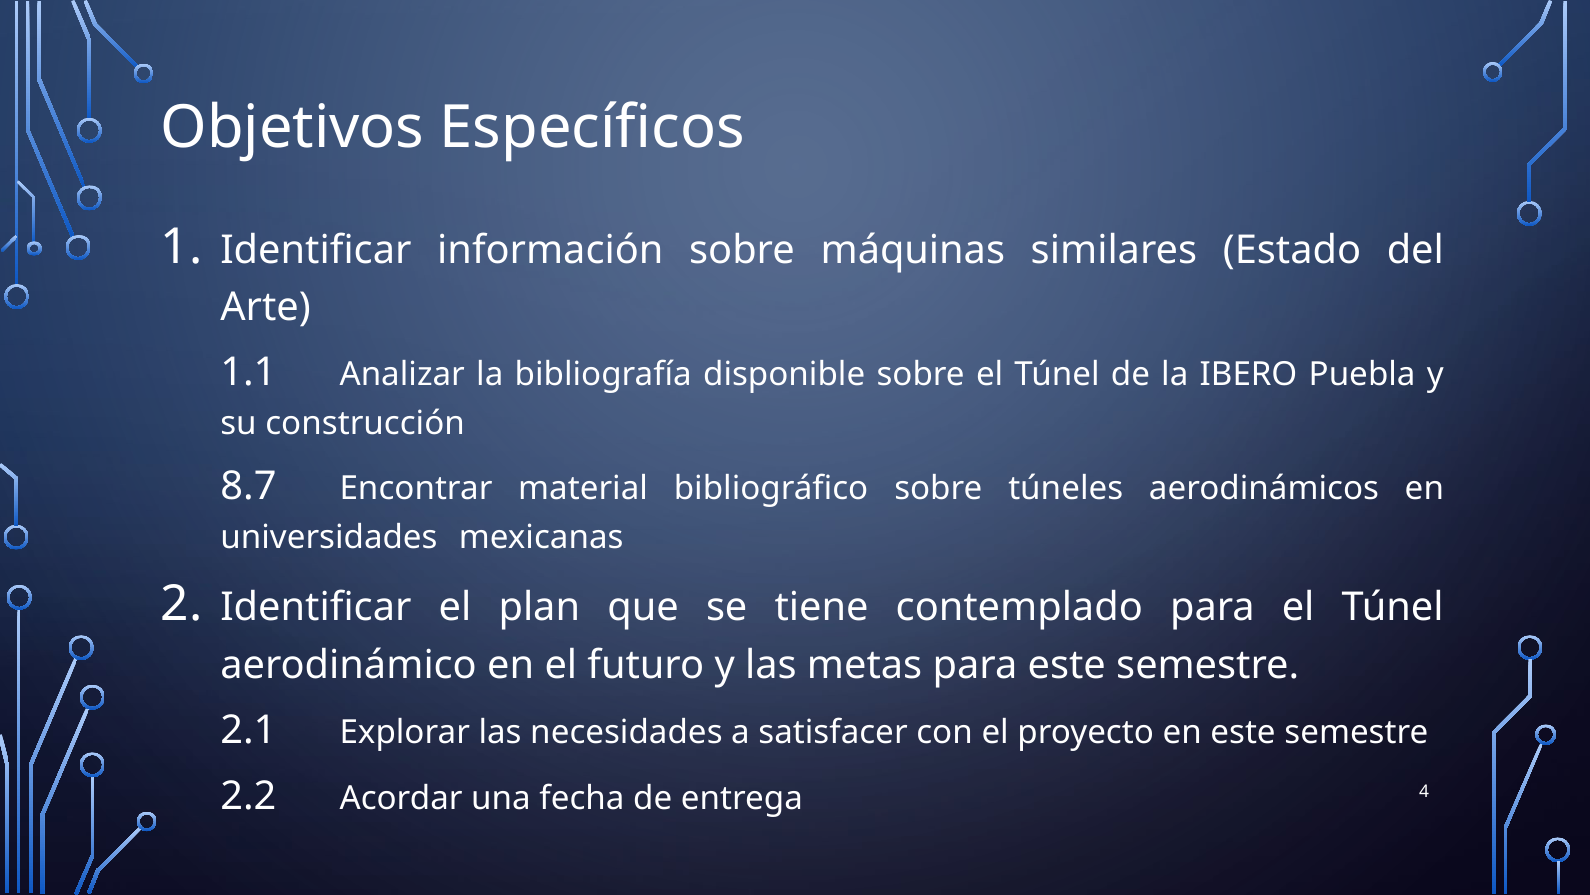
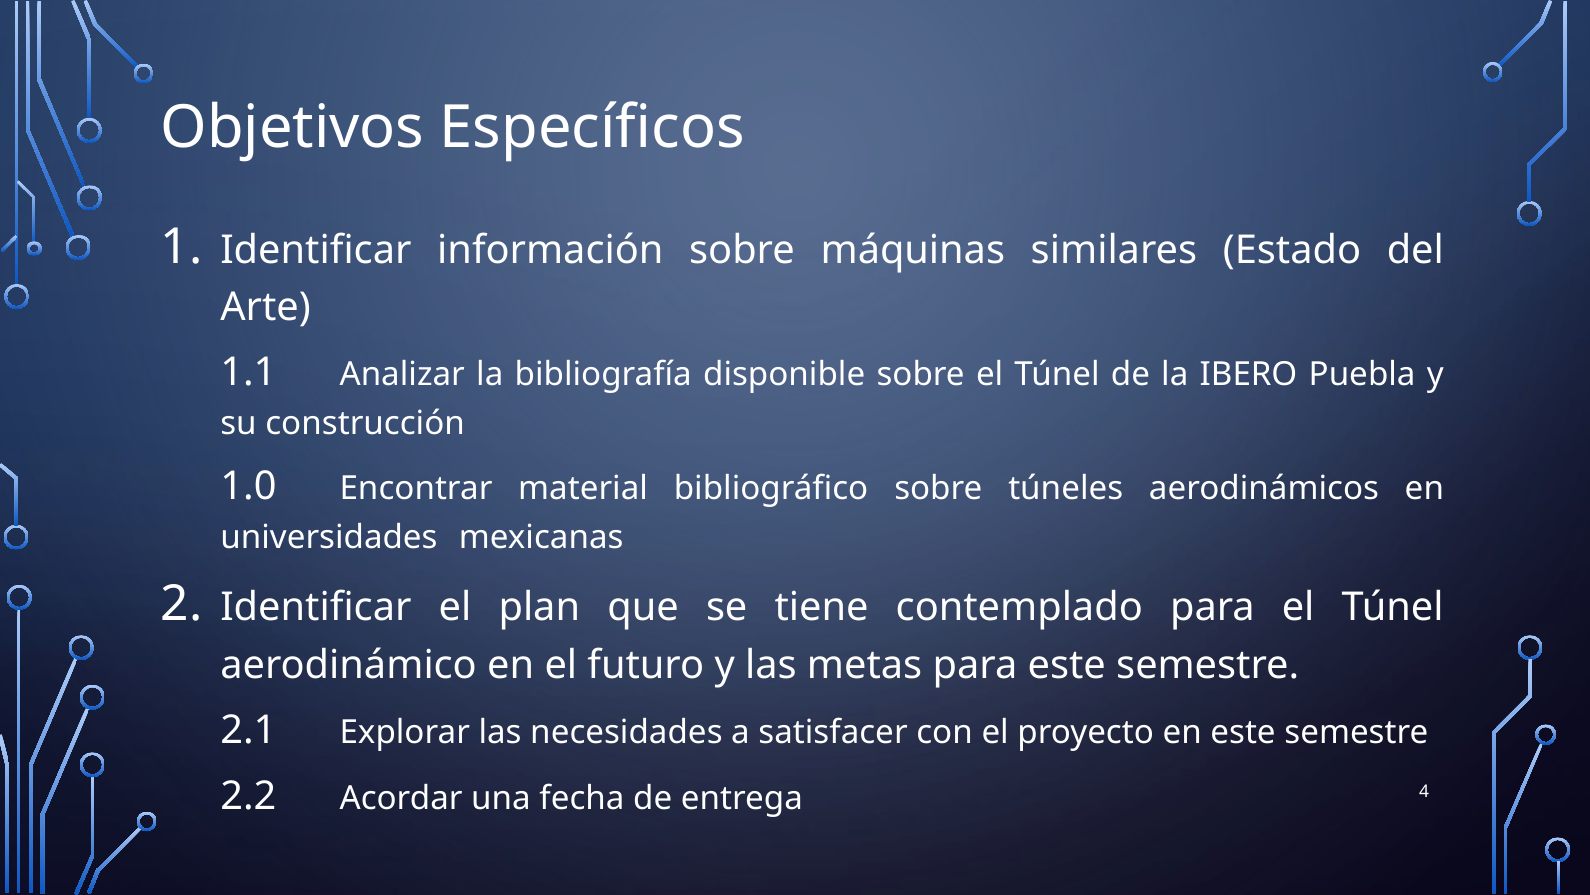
8.7: 8.7 -> 1.0
